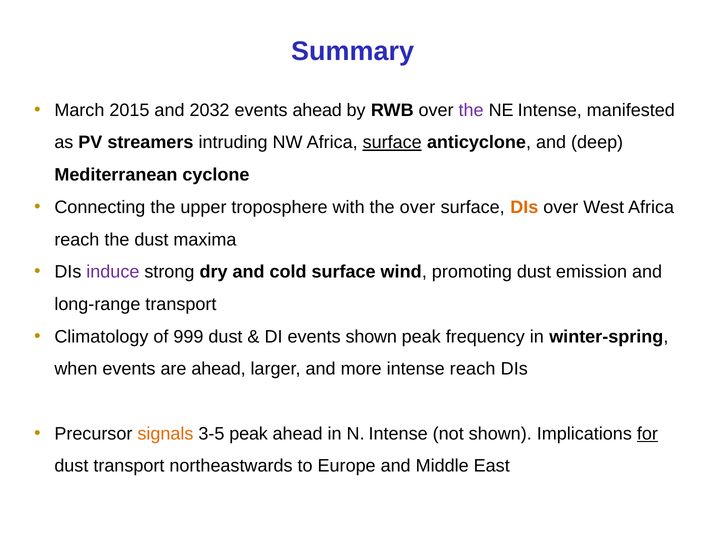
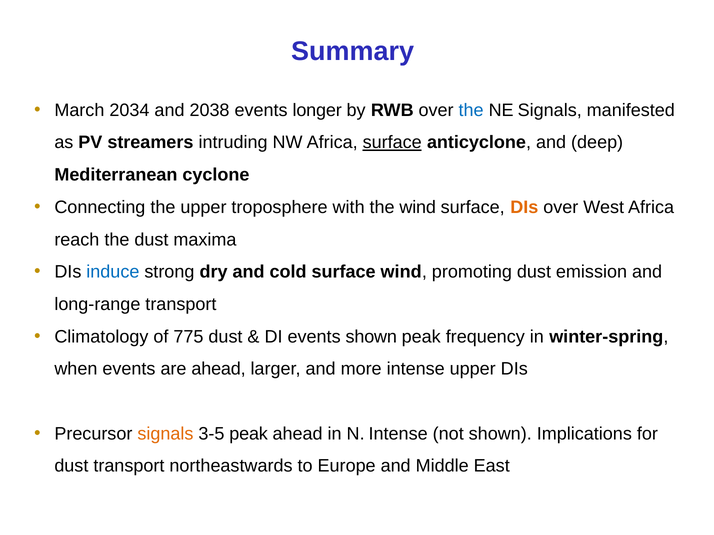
2015: 2015 -> 2034
2032: 2032 -> 2038
events ahead: ahead -> longer
the at (471, 110) colour: purple -> blue
NE Intense: Intense -> Signals
the over: over -> wind
induce colour: purple -> blue
999: 999 -> 775
intense reach: reach -> upper
for underline: present -> none
